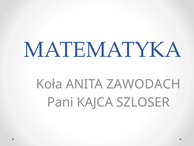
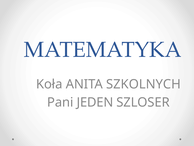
ZAWODACH: ZAWODACH -> SZKOLNYCH
KAJCA: KAJCA -> JEDEN
